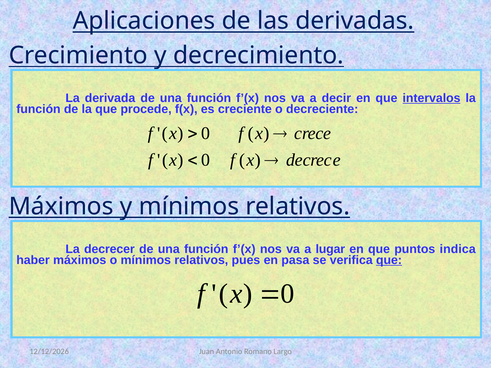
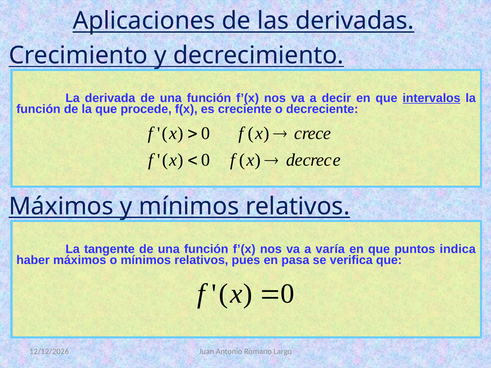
decrecer: decrecer -> tangente
lugar: lugar -> varía
que at (389, 260) underline: present -> none
